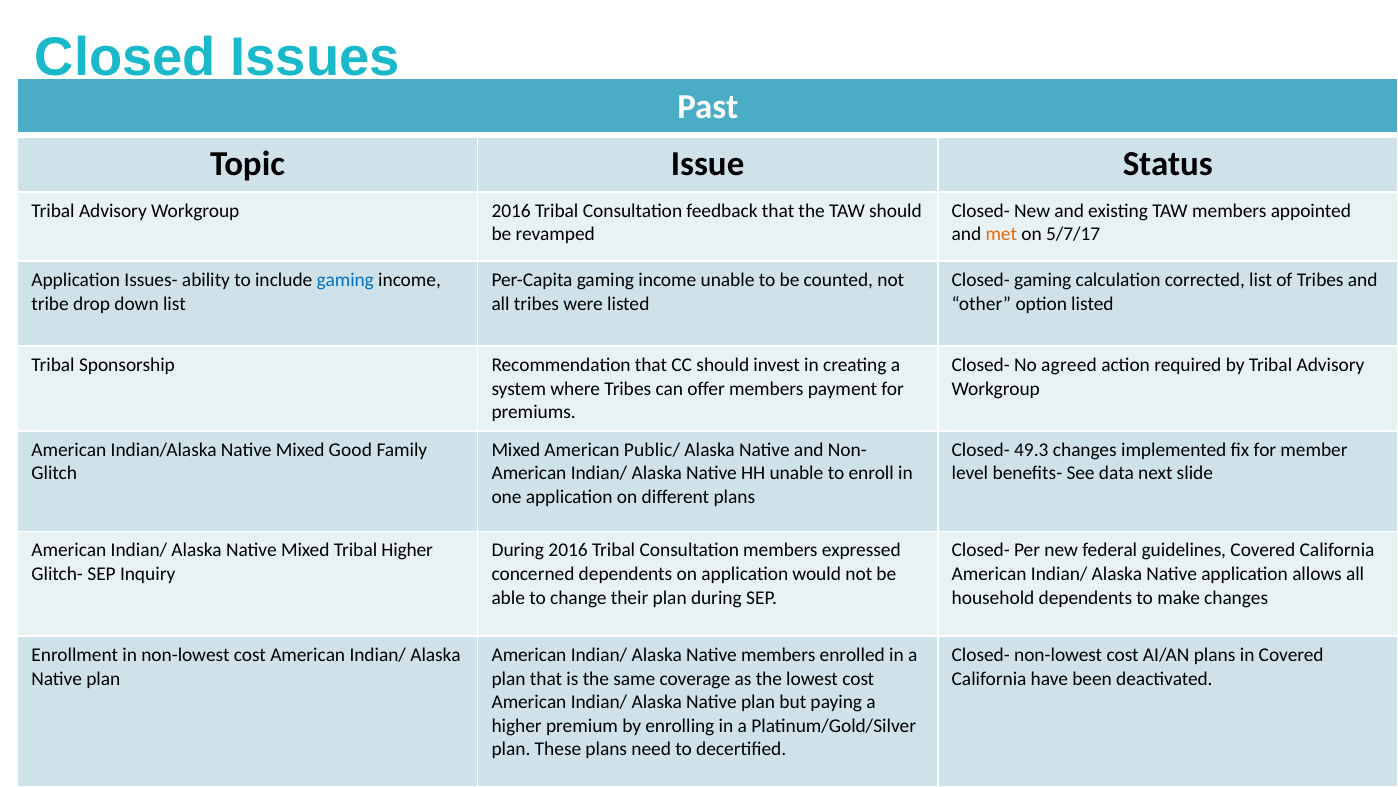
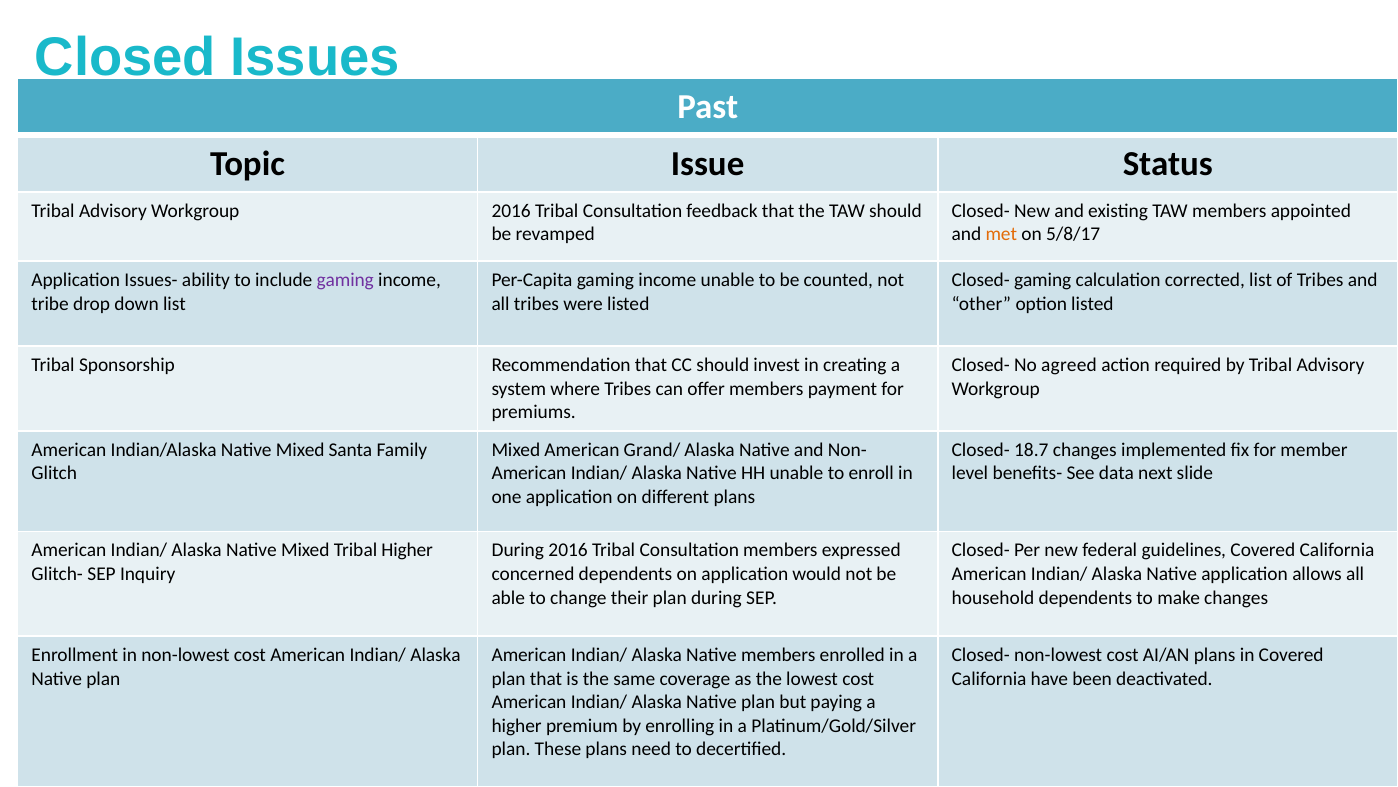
5/7/17: 5/7/17 -> 5/8/17
gaming at (345, 280) colour: blue -> purple
Good: Good -> Santa
Public/: Public/ -> Grand/
49.3: 49.3 -> 18.7
